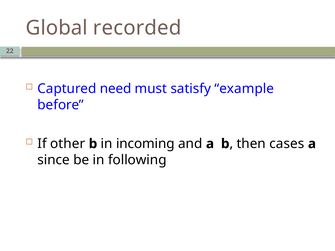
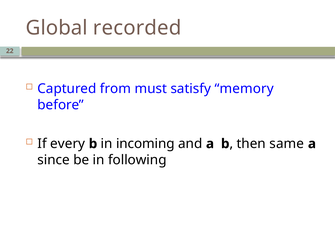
need: need -> from
example: example -> memory
other: other -> every
cases: cases -> same
